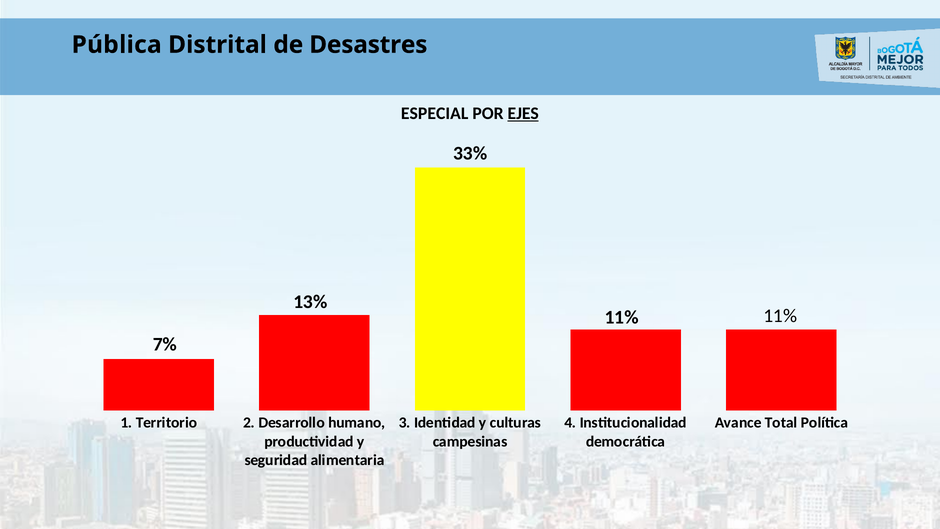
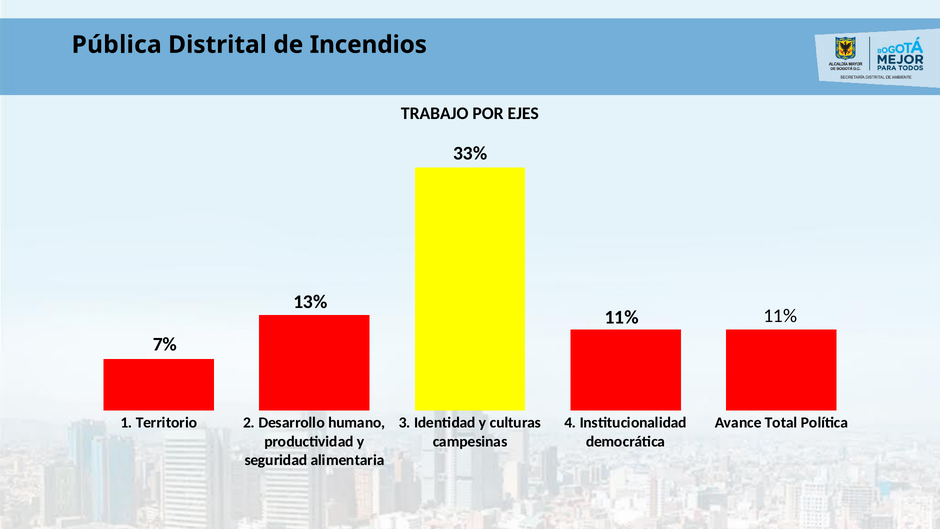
Desastres: Desastres -> Incendios
ESPECIAL: ESPECIAL -> TRABAJO
EJES underline: present -> none
